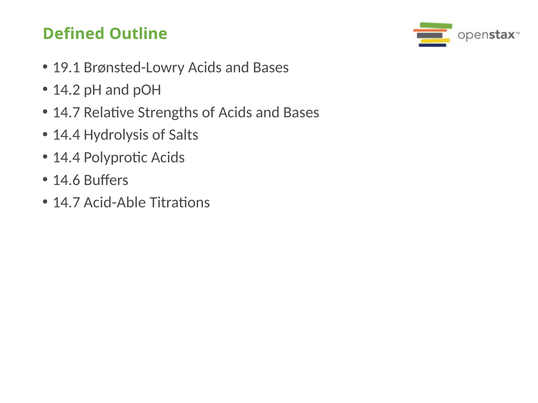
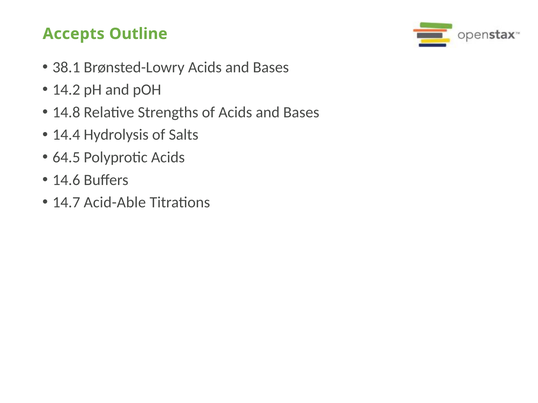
Defined: Defined -> Accepts
19.1: 19.1 -> 38.1
14.7 at (66, 112): 14.7 -> 14.8
14.4 at (66, 158): 14.4 -> 64.5
